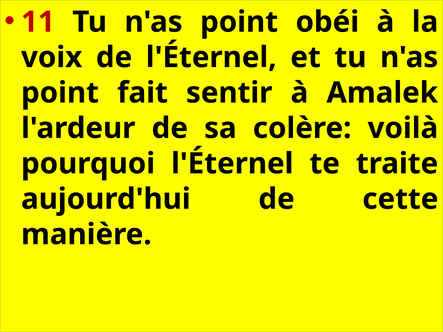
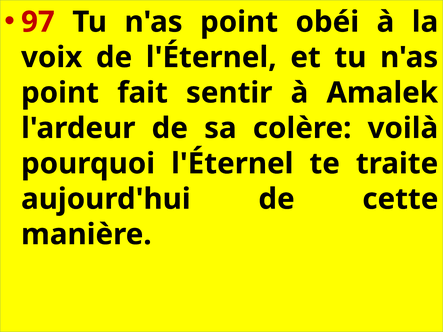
11: 11 -> 97
